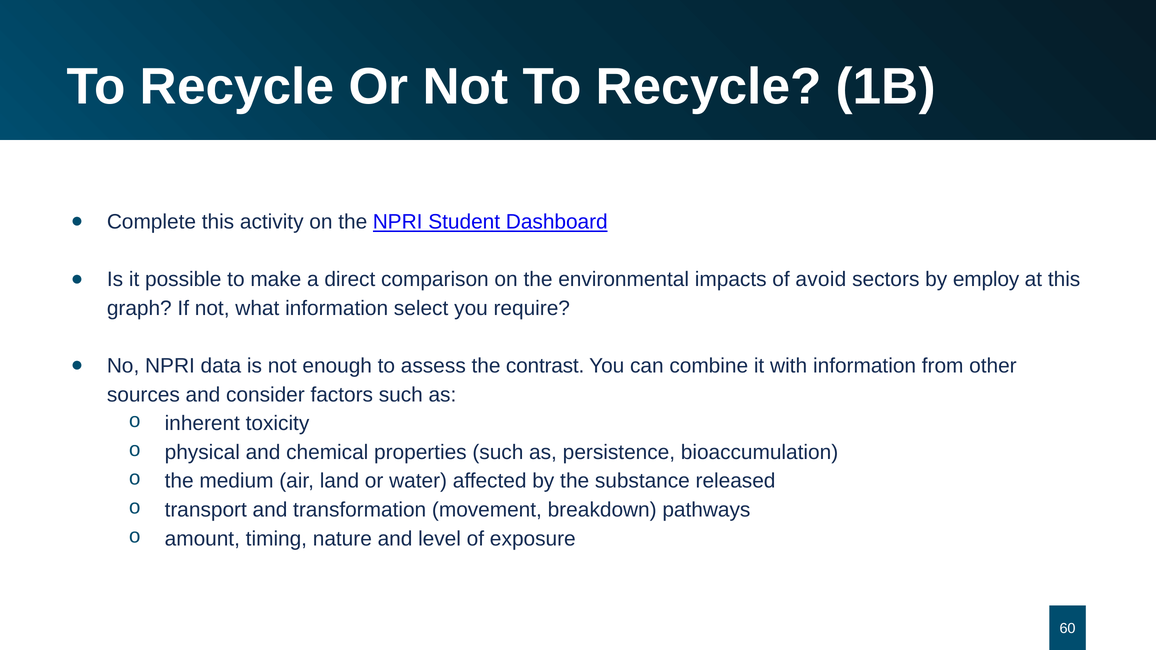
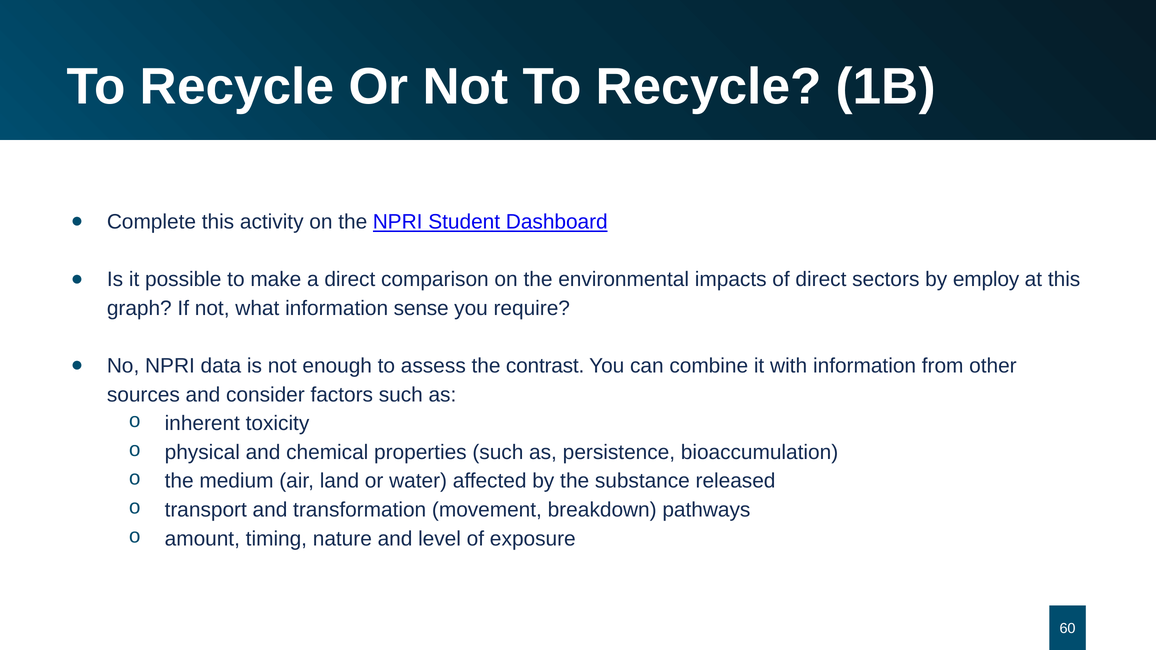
of avoid: avoid -> direct
select: select -> sense
